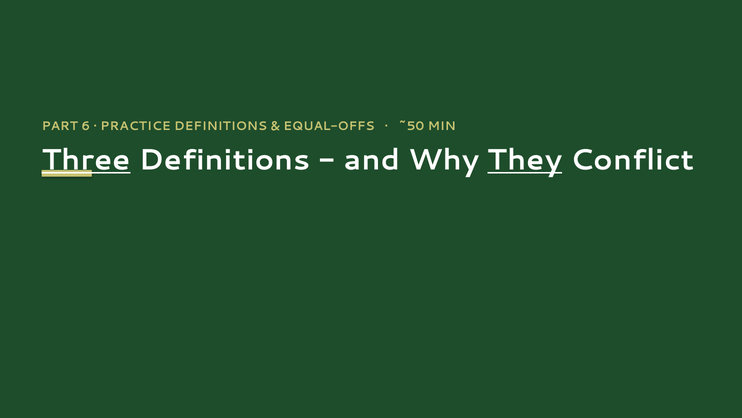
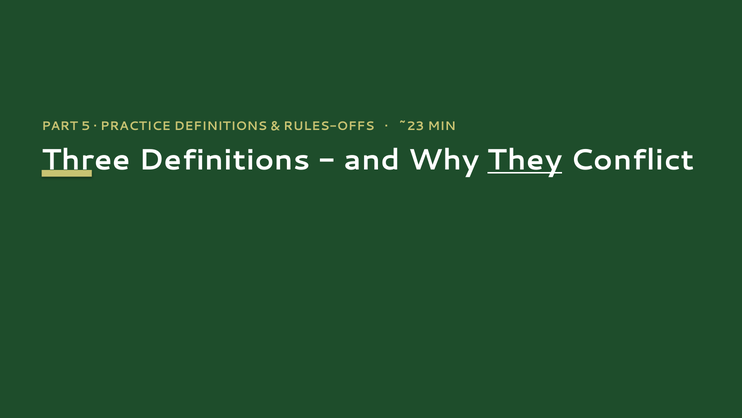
6: 6 -> 5
EQUAL-OFFS: EQUAL-OFFS -> RULES-OFFS
~50: ~50 -> ~23
Three underline: present -> none
